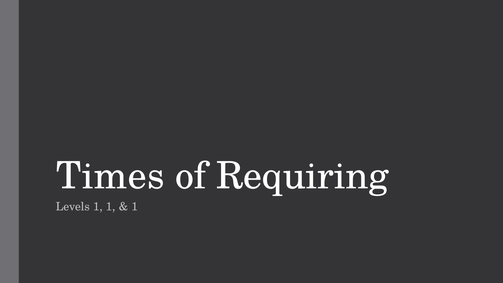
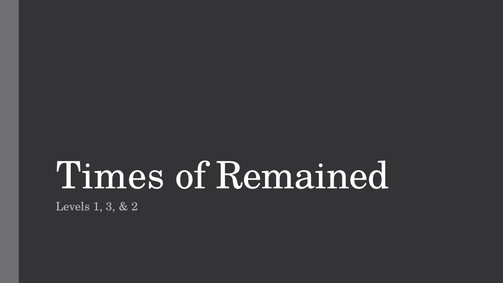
Requiring: Requiring -> Remained
1 1: 1 -> 3
1 at (135, 207): 1 -> 2
